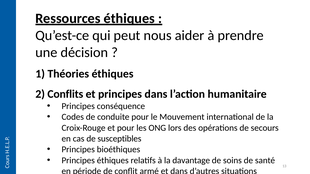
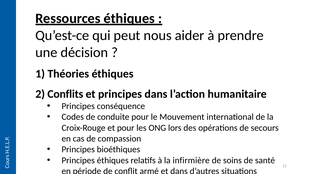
susceptibles: susceptibles -> compassion
davantage: davantage -> infirmière
